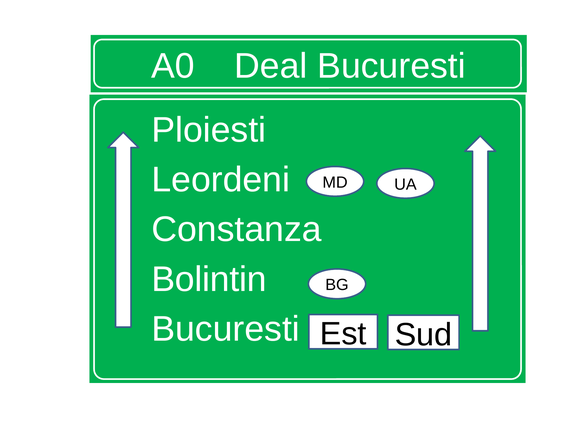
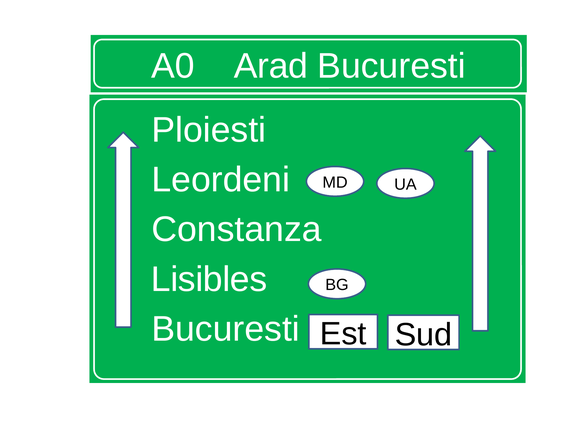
Deal: Deal -> Arad
Bolintin: Bolintin -> Lisibles
